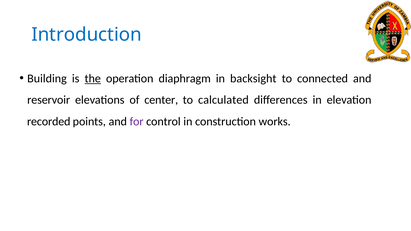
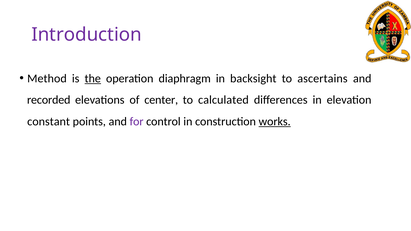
Introduction colour: blue -> purple
Building: Building -> Method
connected: connected -> ascertains
reservoir: reservoir -> recorded
recorded: recorded -> constant
works underline: none -> present
